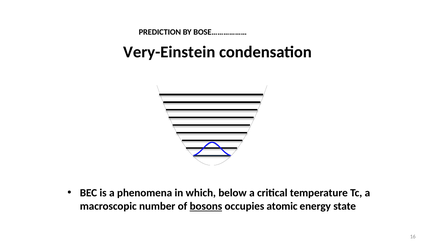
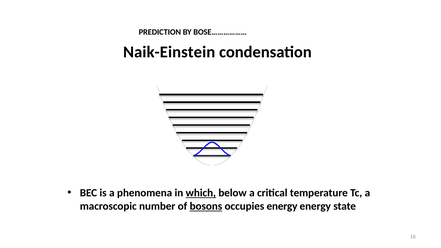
Very-Einstein: Very-Einstein -> Naik-Einstein
which underline: none -> present
occupies atomic: atomic -> energy
